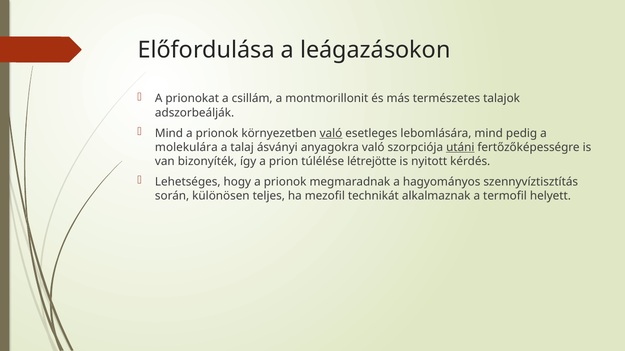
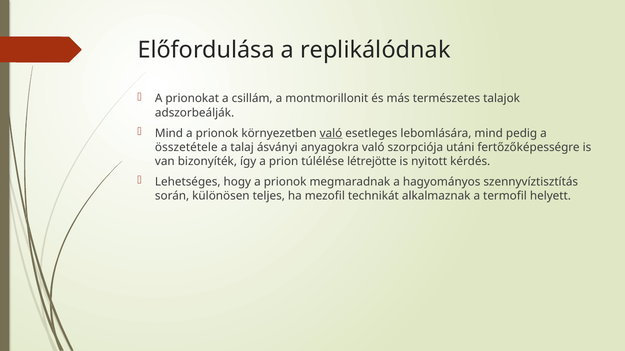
leágazásokon: leágazásokon -> replikálódnak
molekulára: molekulára -> összetétele
utáni underline: present -> none
